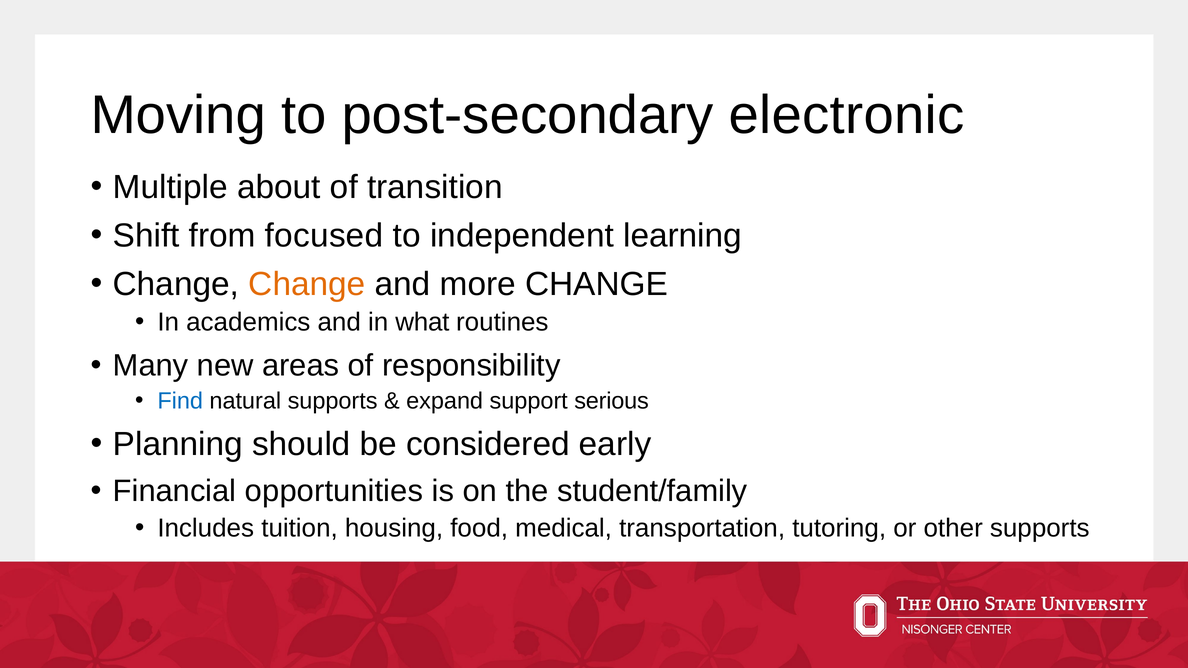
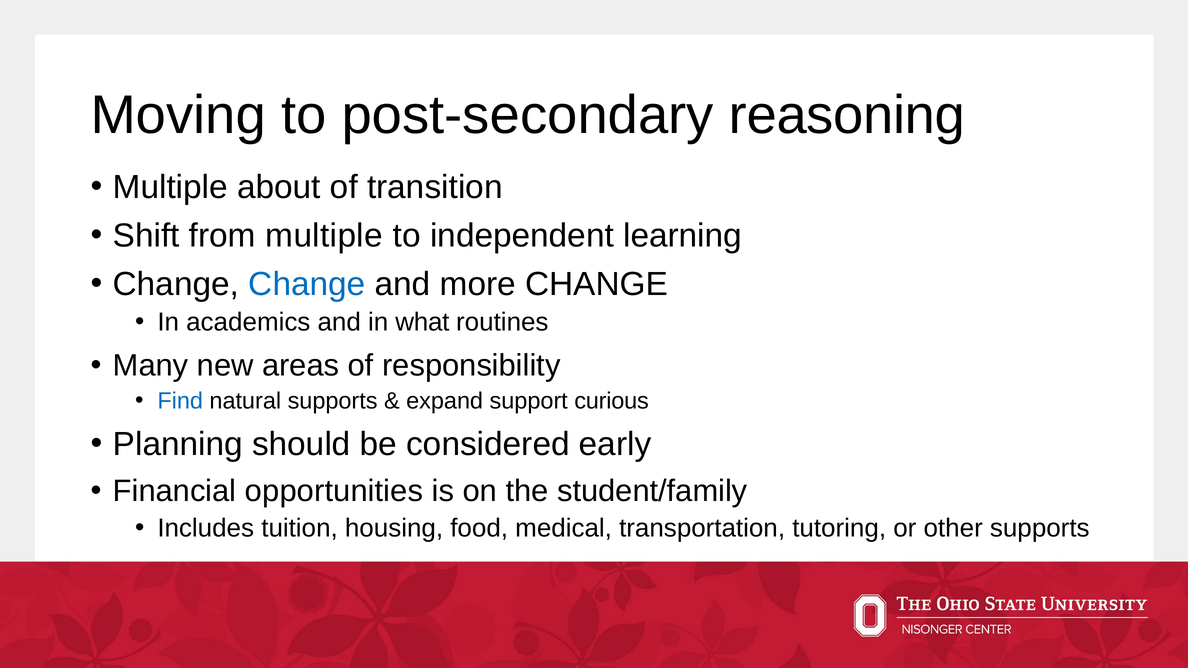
electronic: electronic -> reasoning
from focused: focused -> multiple
Change at (307, 284) colour: orange -> blue
serious: serious -> curious
